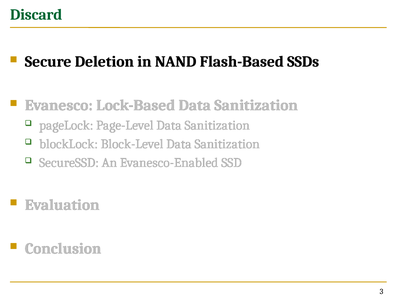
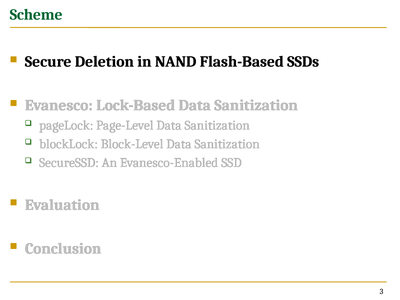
Discard: Discard -> Scheme
